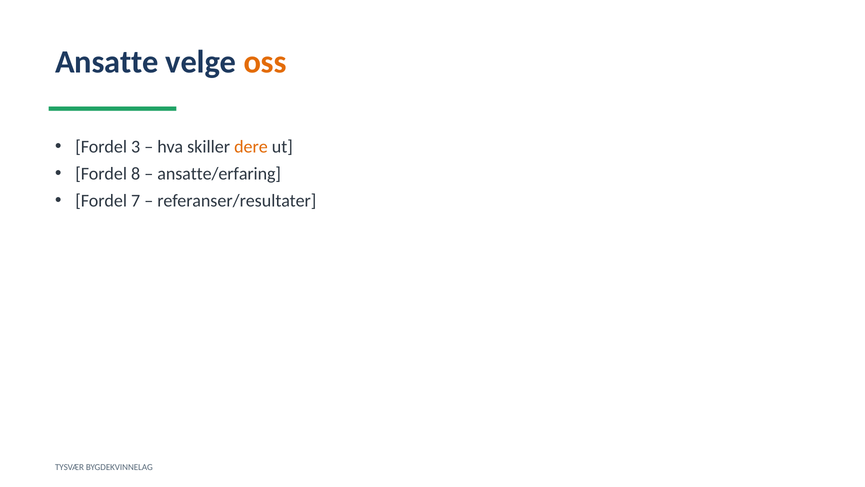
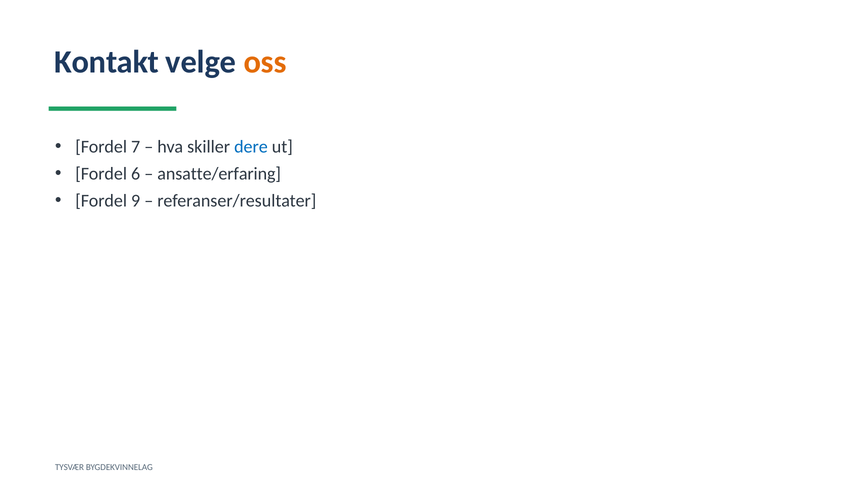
Ansatte: Ansatte -> Kontakt
3: 3 -> 7
dere colour: orange -> blue
8: 8 -> 6
7: 7 -> 9
